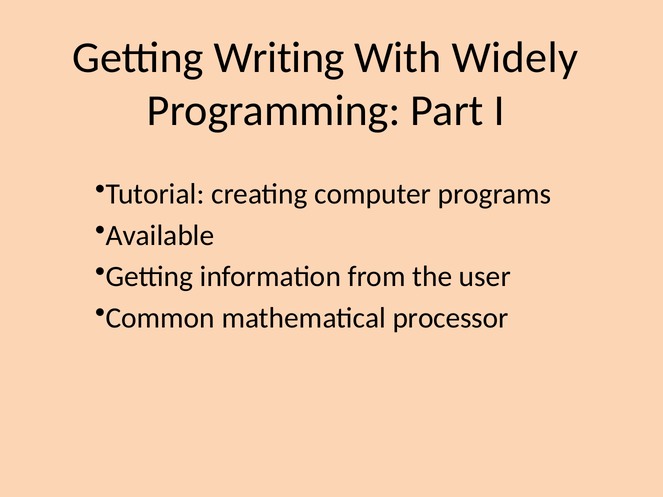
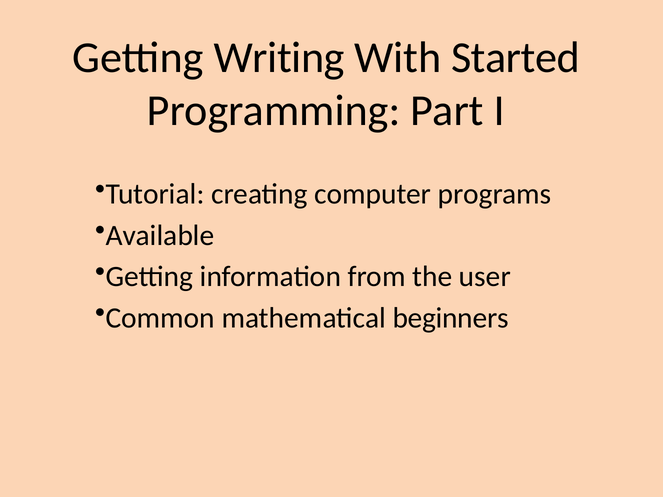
Widely: Widely -> Started
processor: processor -> beginners
